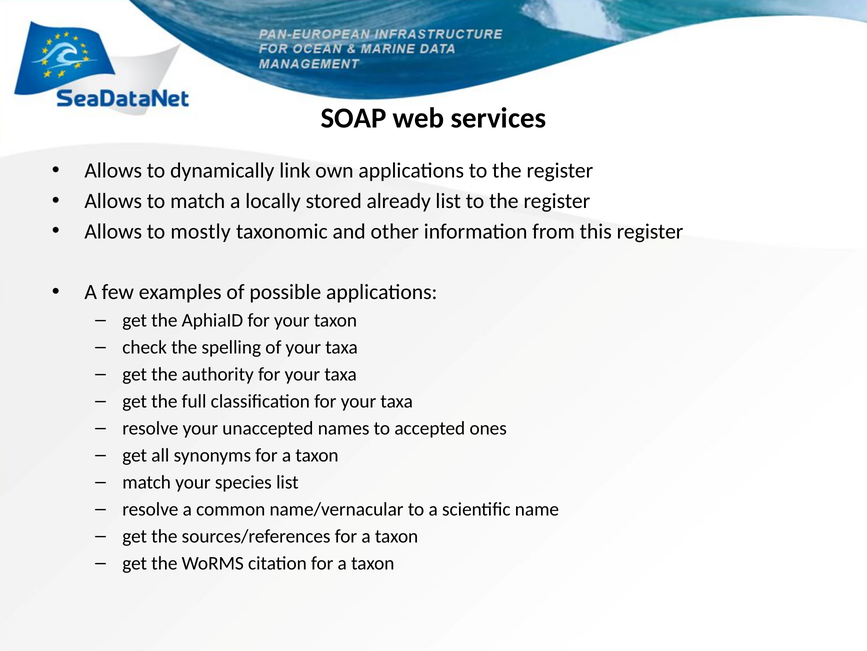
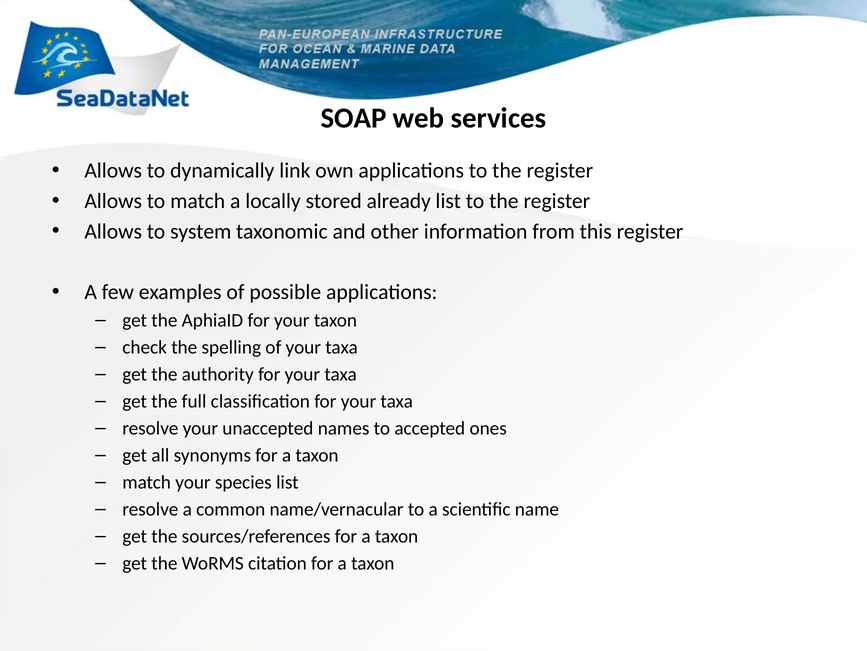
mostly: mostly -> system
